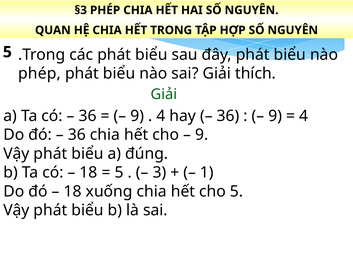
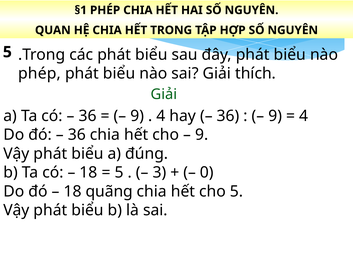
§3: §3 -> §1
1: 1 -> 0
xuống: xuống -> quãng
